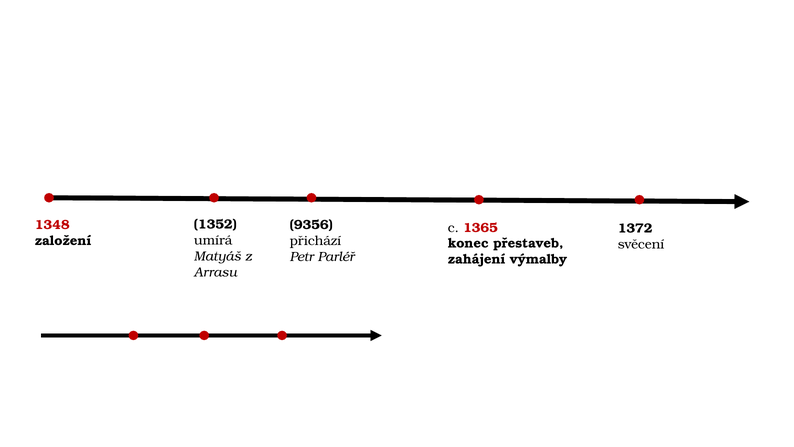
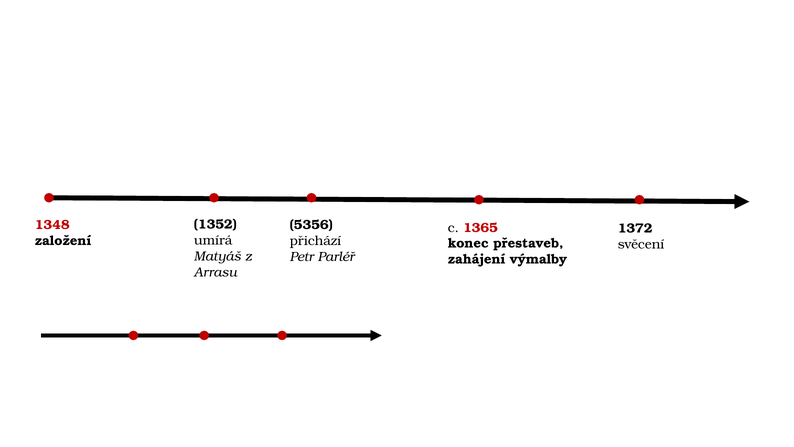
9356: 9356 -> 5356
